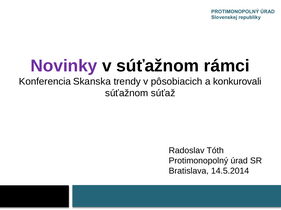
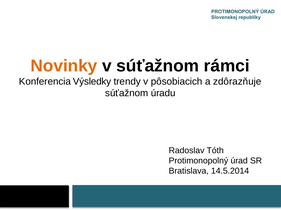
Novinky colour: purple -> orange
Skanska: Skanska -> Výsledky
konkurovali: konkurovali -> zdôrazňuje
súťaž: súťaž -> úradu
